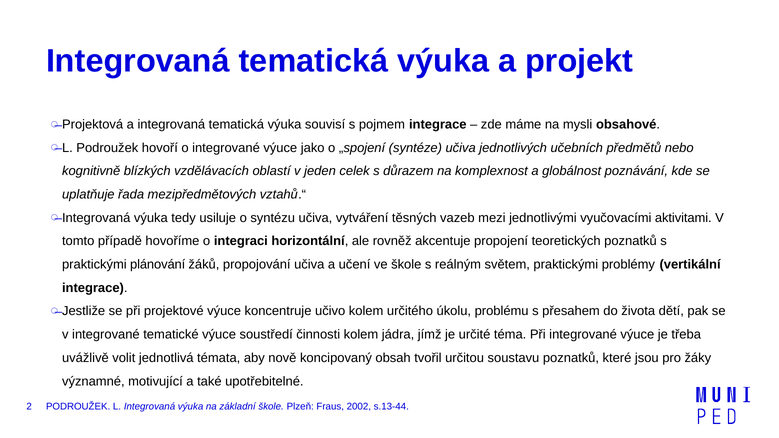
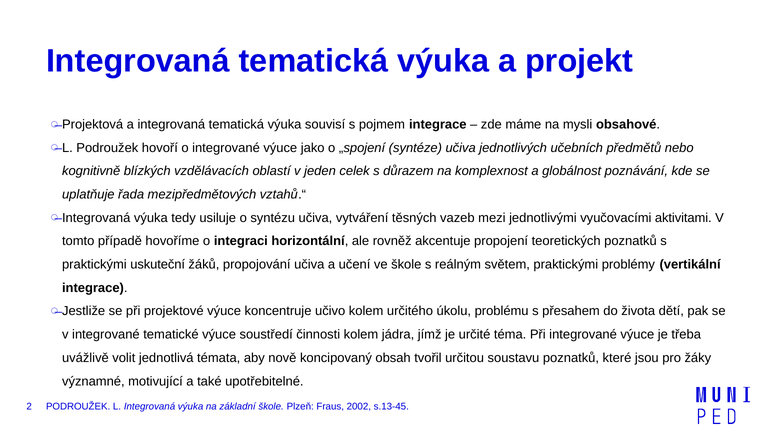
plánování: plánování -> uskuteční
s.13-44: s.13-44 -> s.13-45
